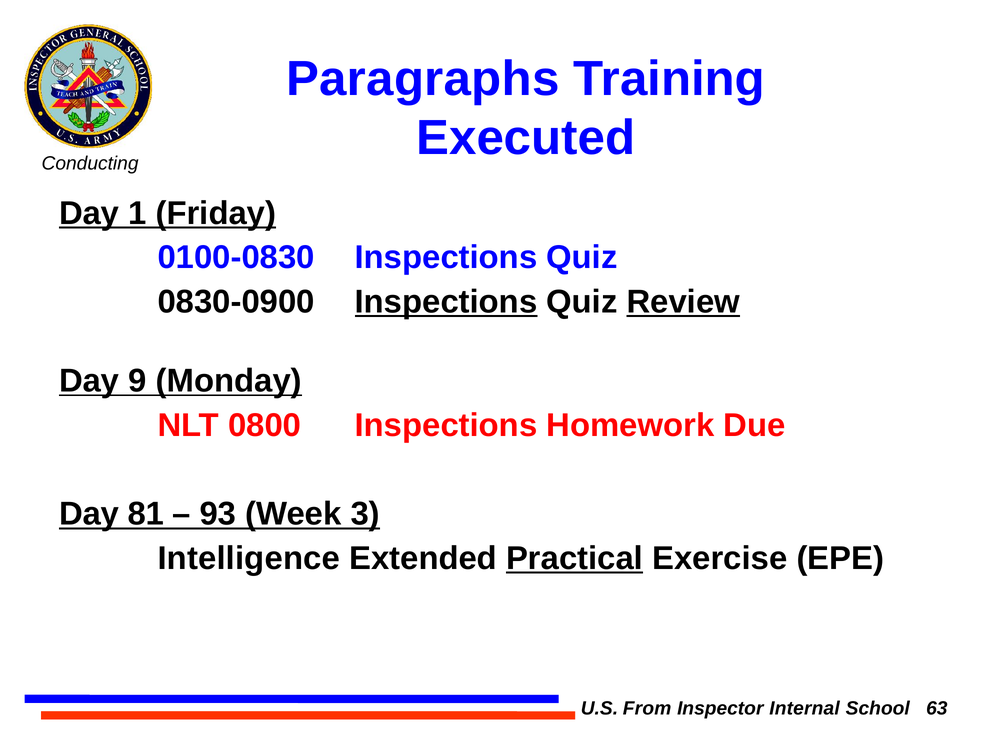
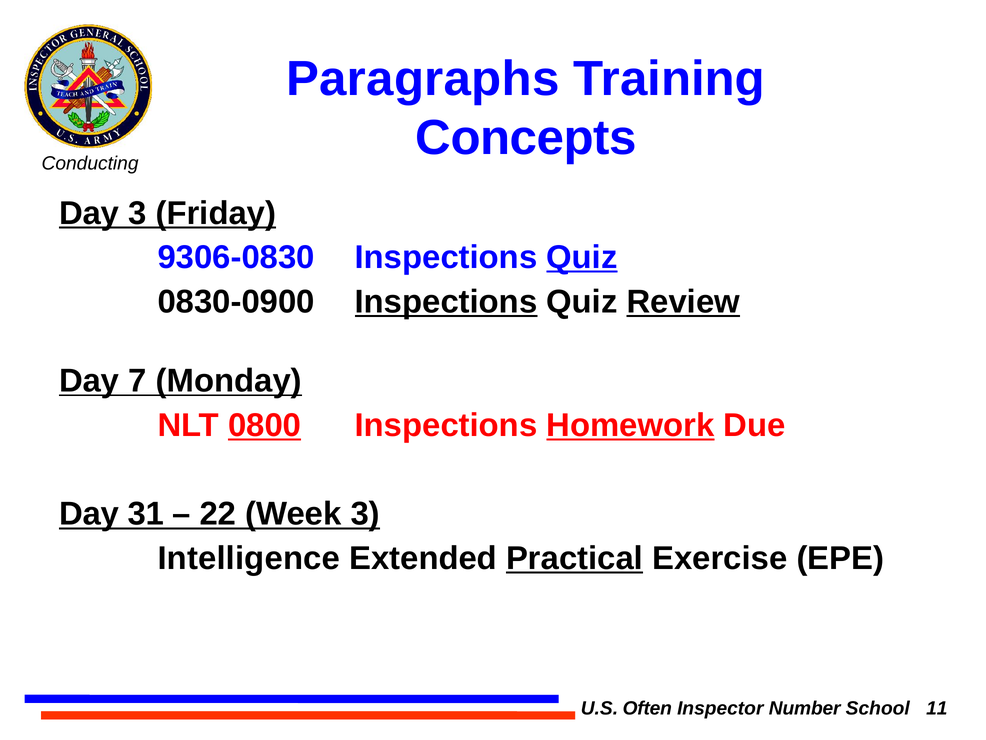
Executed: Executed -> Concepts
Day 1: 1 -> 3
0100-0830: 0100-0830 -> 9306-0830
Quiz at (582, 257) underline: none -> present
9: 9 -> 7
0800 underline: none -> present
Homework underline: none -> present
81: 81 -> 31
93: 93 -> 22
From: From -> Often
Internal: Internal -> Number
63: 63 -> 11
